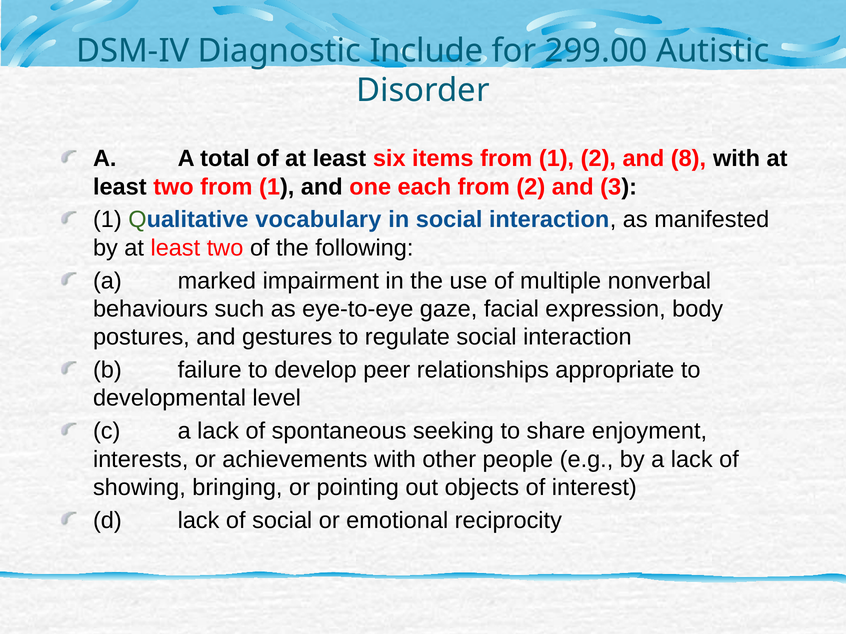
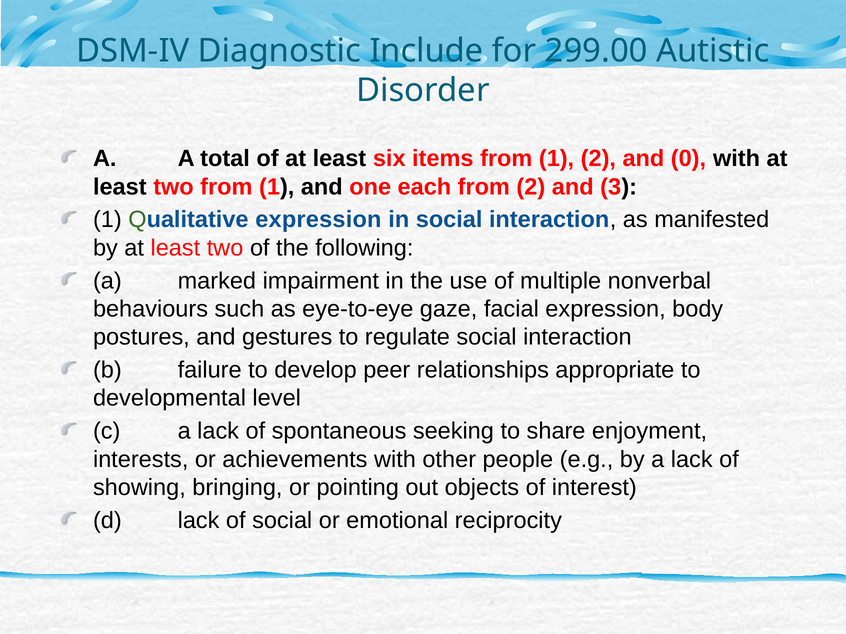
8: 8 -> 0
Qualitative vocabulary: vocabulary -> expression
